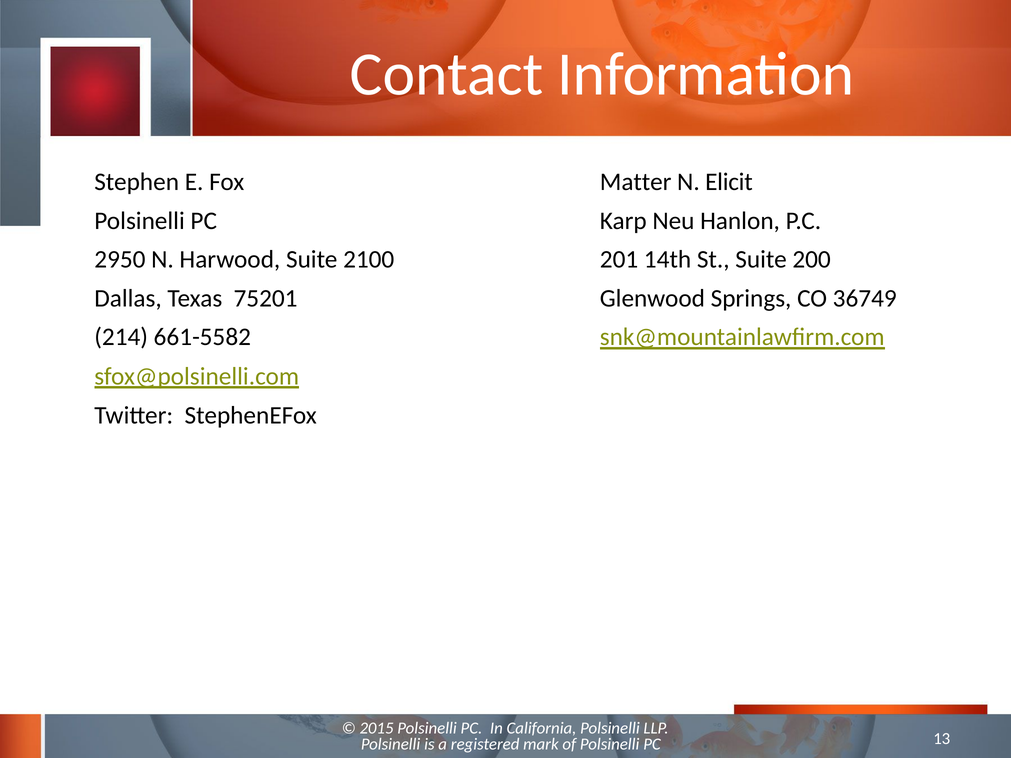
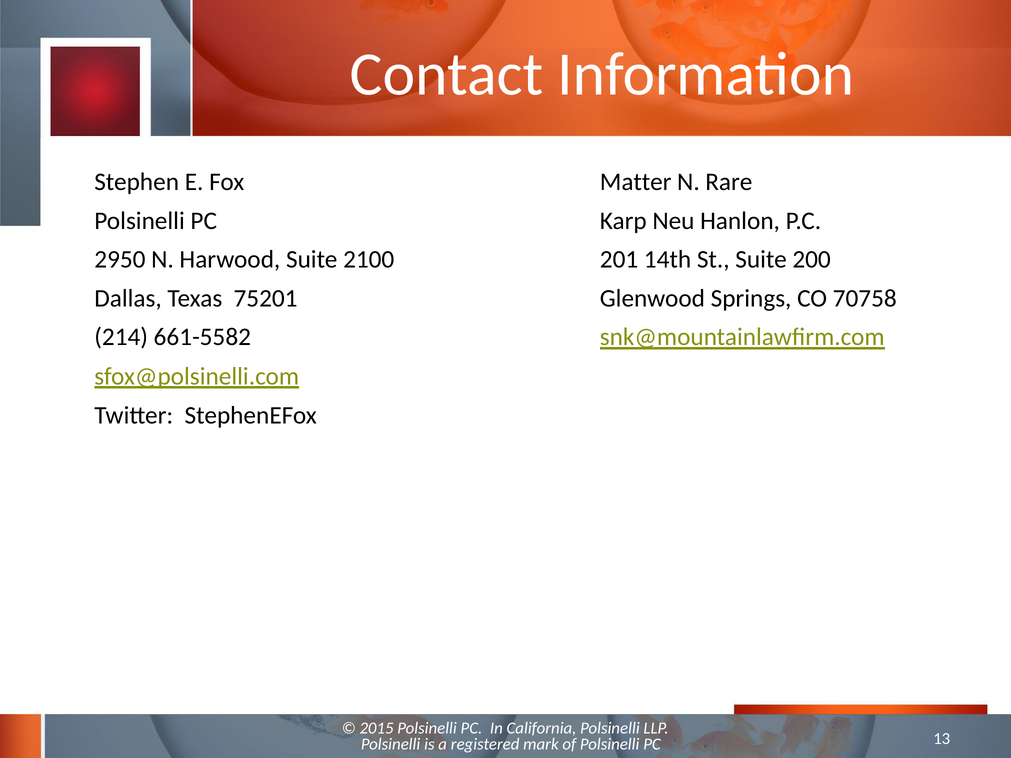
Elicit: Elicit -> Rare
36749: 36749 -> 70758
